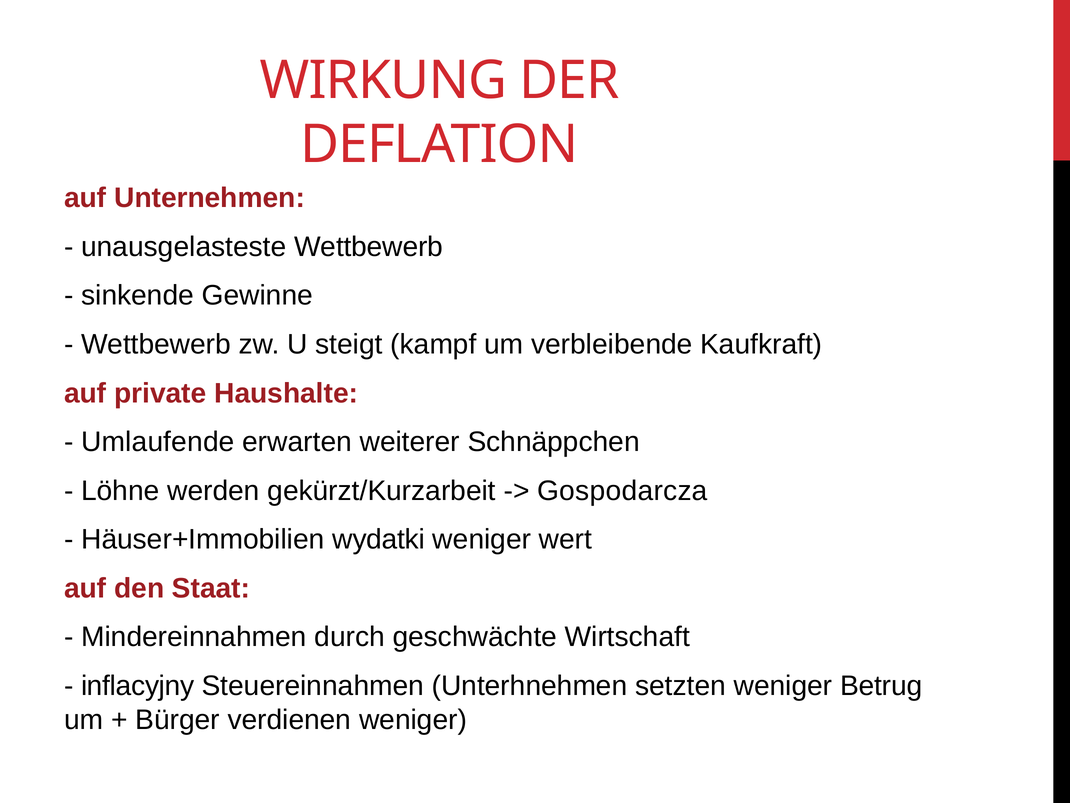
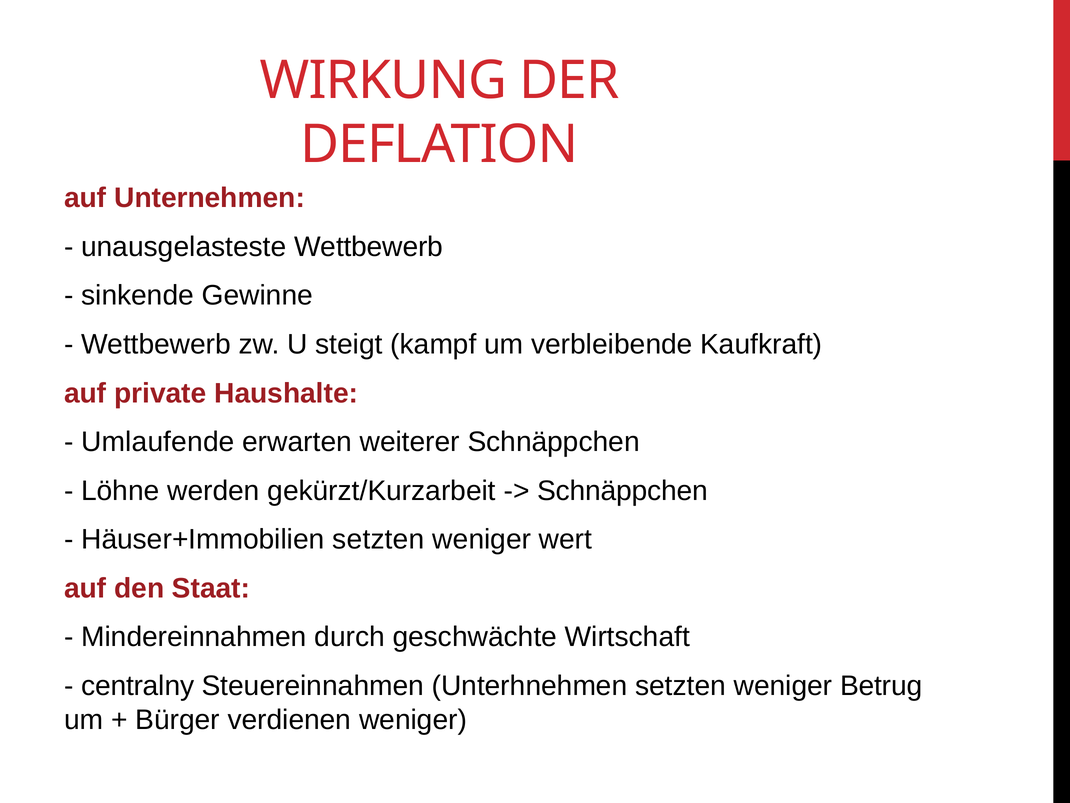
Gospodarcza at (622, 490): Gospodarcza -> Schnäppchen
Häuser+Immobilien wydatki: wydatki -> setzten
inflacyjny: inflacyjny -> centralny
